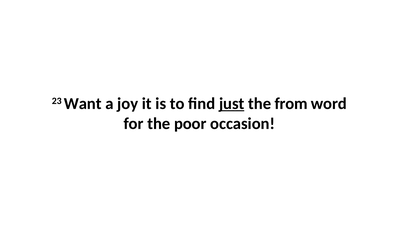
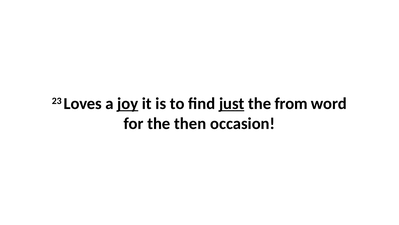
Want: Want -> Loves
joy underline: none -> present
poor: poor -> then
